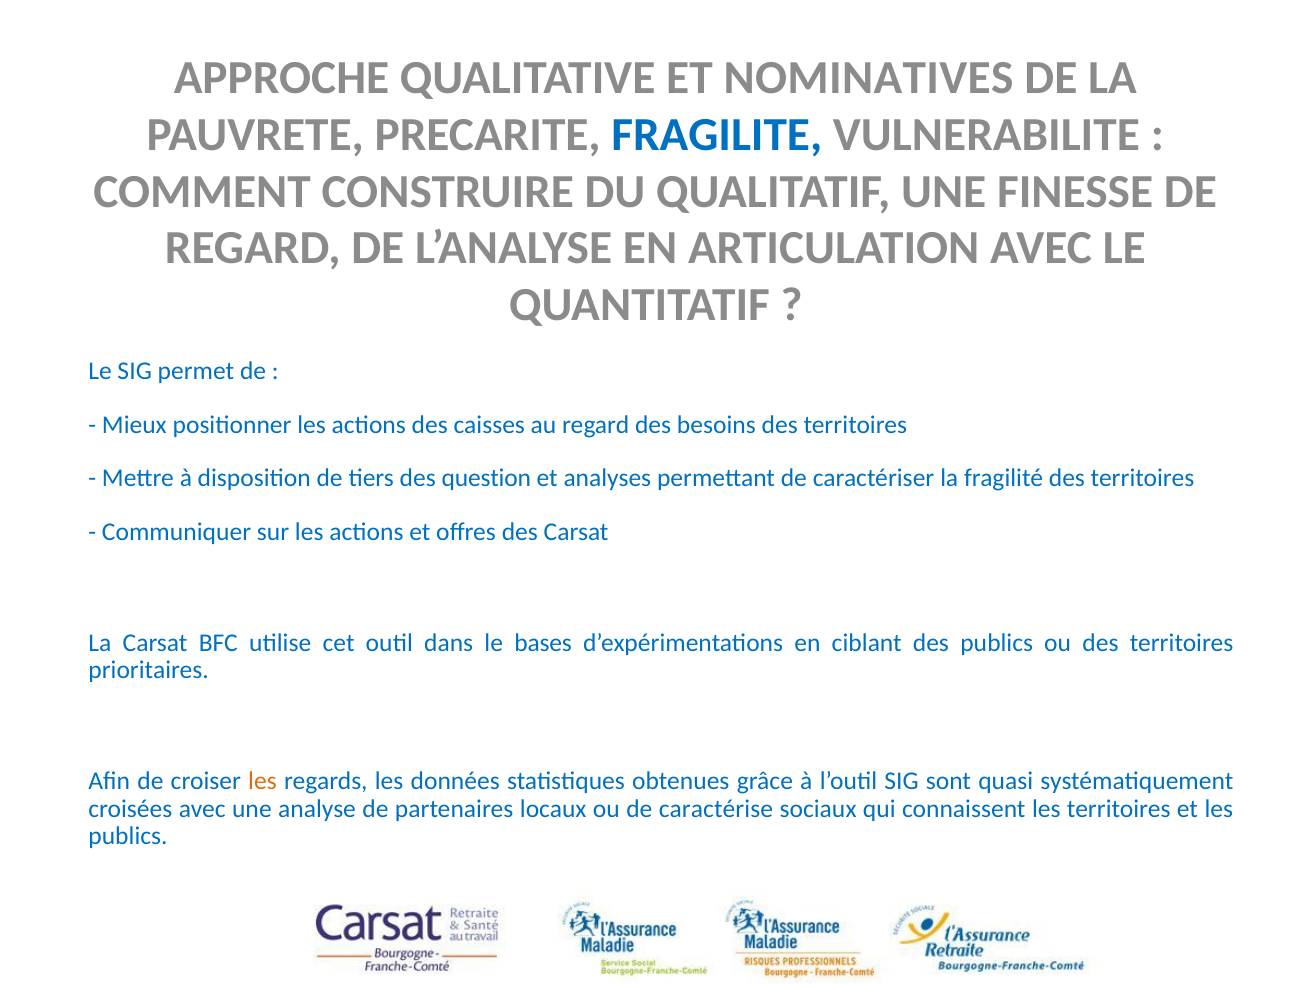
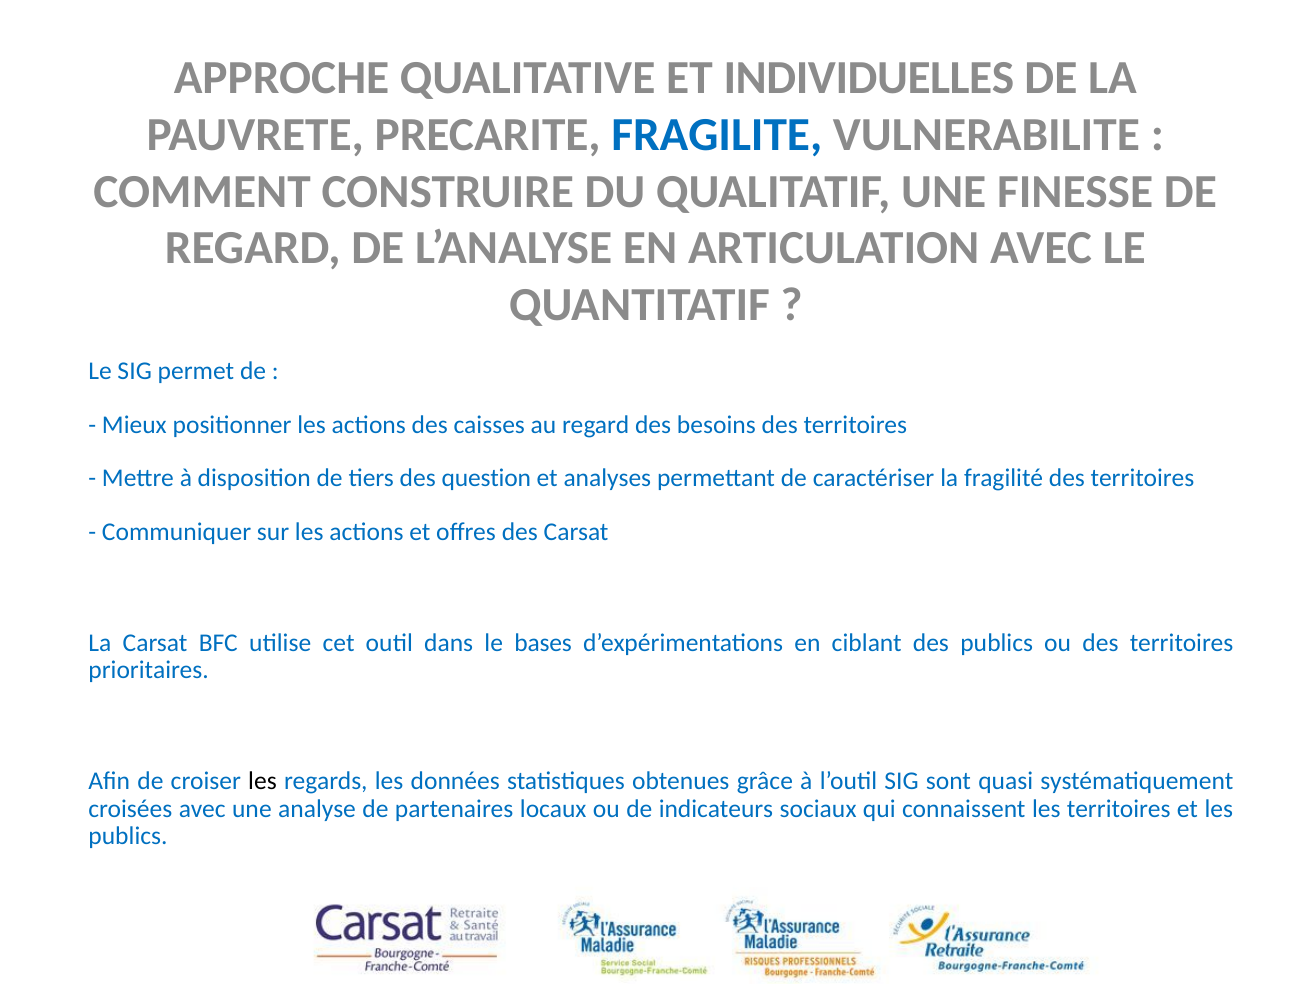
NOMINATIVES: NOMINATIVES -> INDIVIDUELLES
les at (263, 781) colour: orange -> black
caractérise: caractérise -> indicateurs
